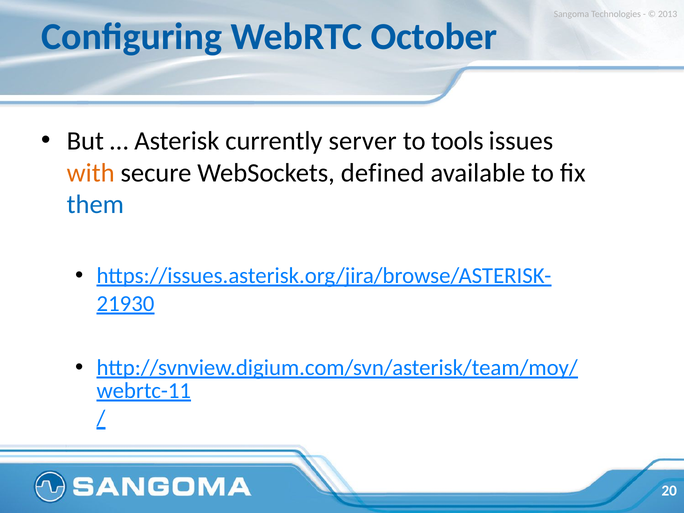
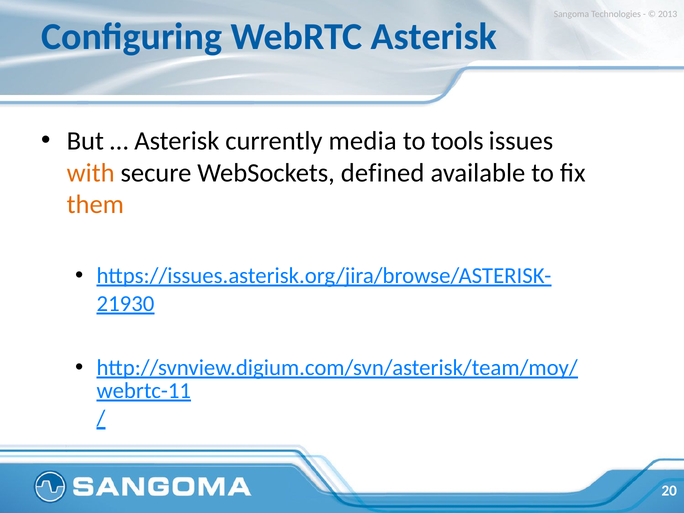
WebRTC October: October -> Asterisk
server: server -> media
them colour: blue -> orange
